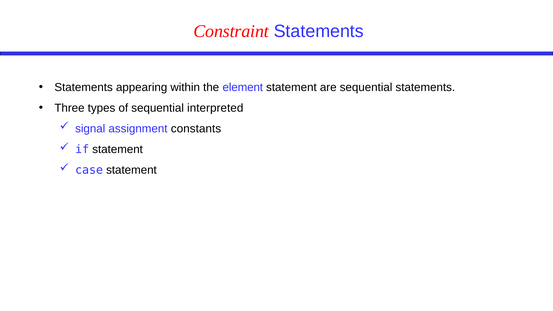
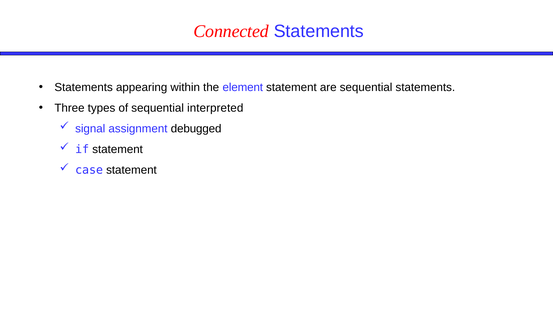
Constraint: Constraint -> Connected
constants: constants -> debugged
